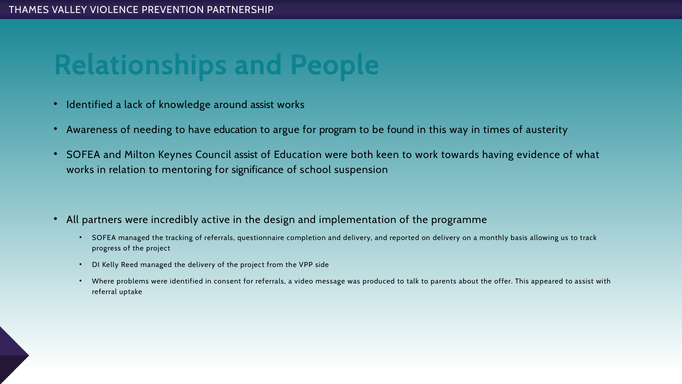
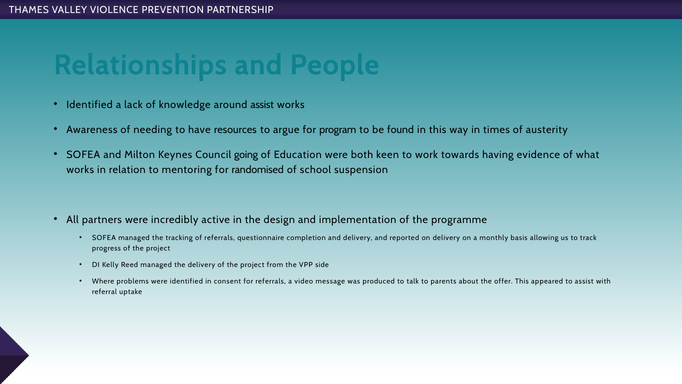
have education: education -> resources
Council assist: assist -> going
significance: significance -> randomised
